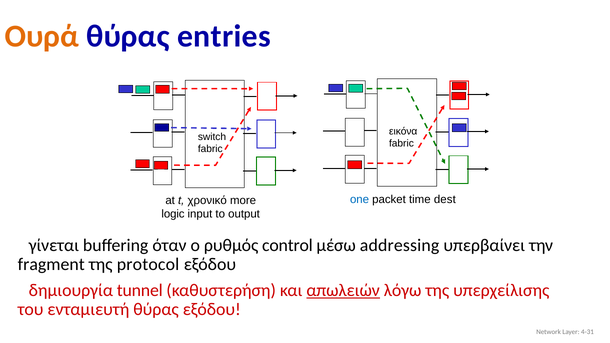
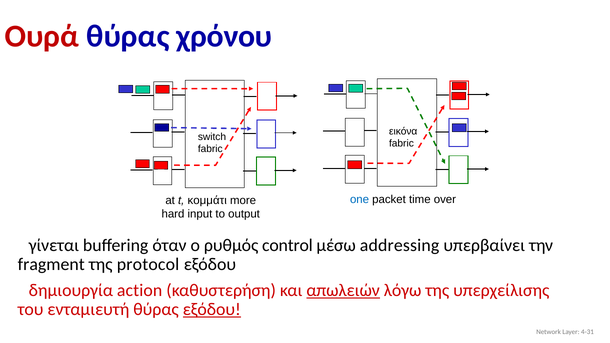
Ουρά colour: orange -> red
entries: entries -> χρόνου
dest: dest -> over
χρονικό: χρονικό -> κομμάτι
logic: logic -> hard
tunnel: tunnel -> action
εξόδου at (212, 309) underline: none -> present
